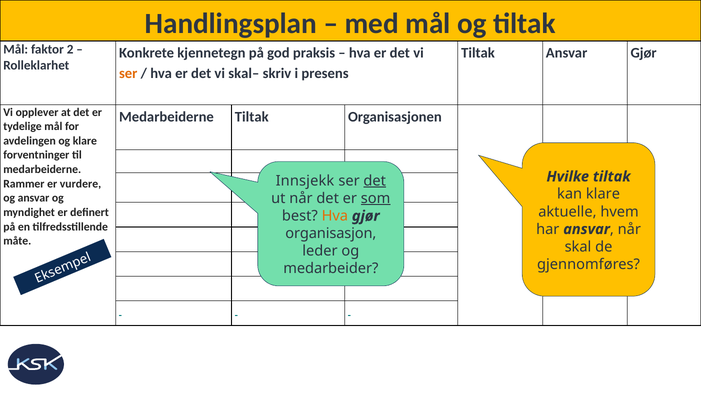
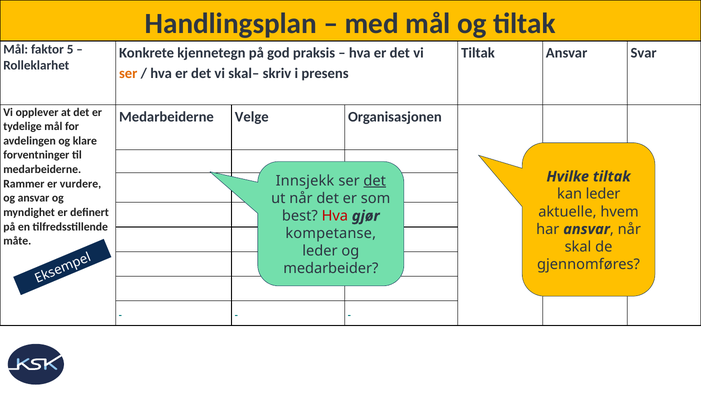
2: 2 -> 5
Ansvar Gjør: Gjør -> Svar
Medarbeiderne Tiltak: Tiltak -> Velge
kan klare: klare -> leder
som underline: present -> none
Hva at (335, 216) colour: orange -> red
organisasjon: organisasjon -> kompetanse
